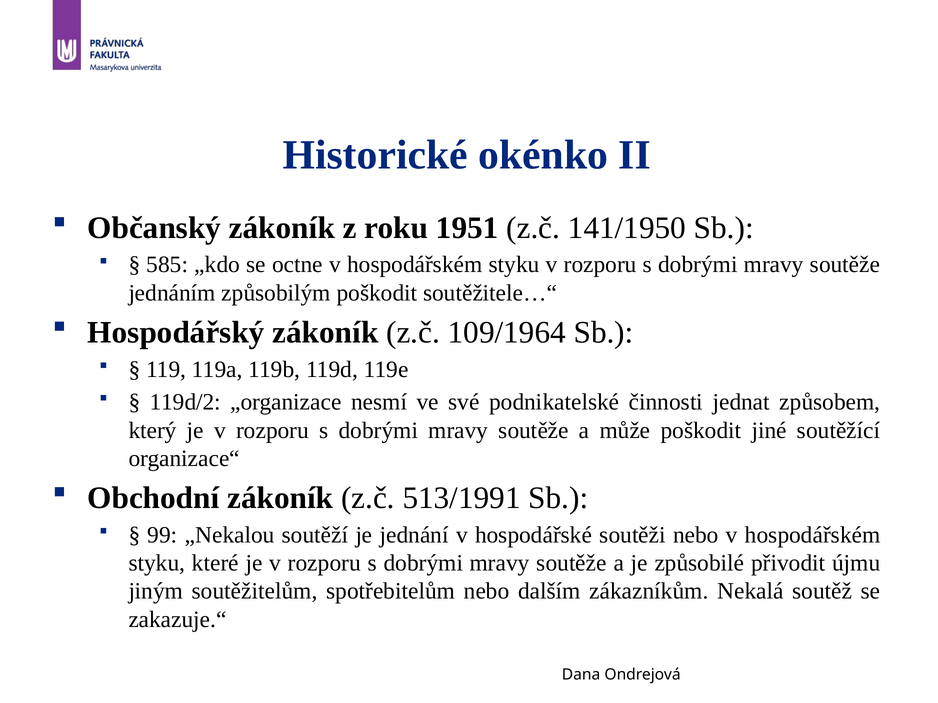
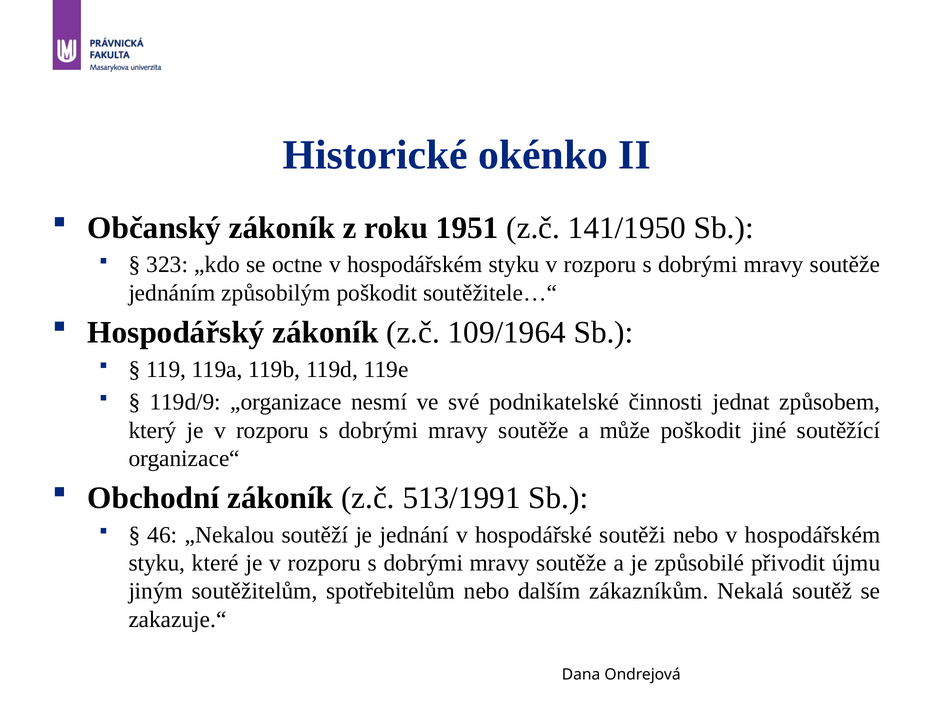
585: 585 -> 323
119d/2: 119d/2 -> 119d/9
99: 99 -> 46
